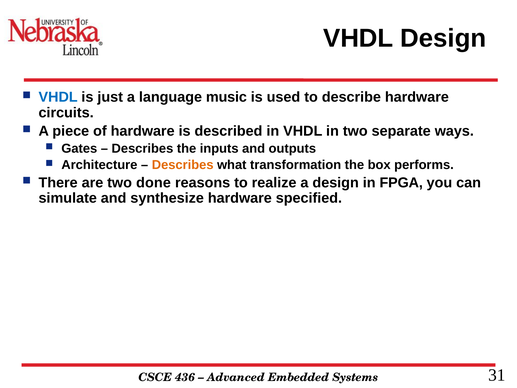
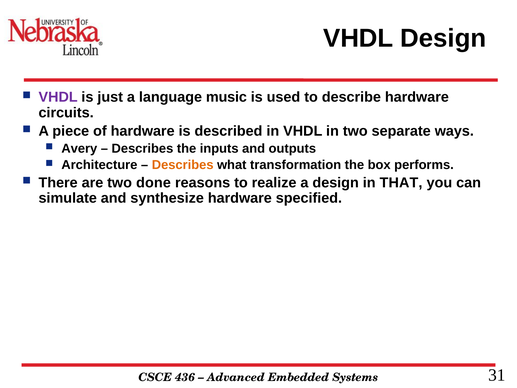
VHDL at (58, 97) colour: blue -> purple
Gates: Gates -> Avery
FPGA: FPGA -> THAT
